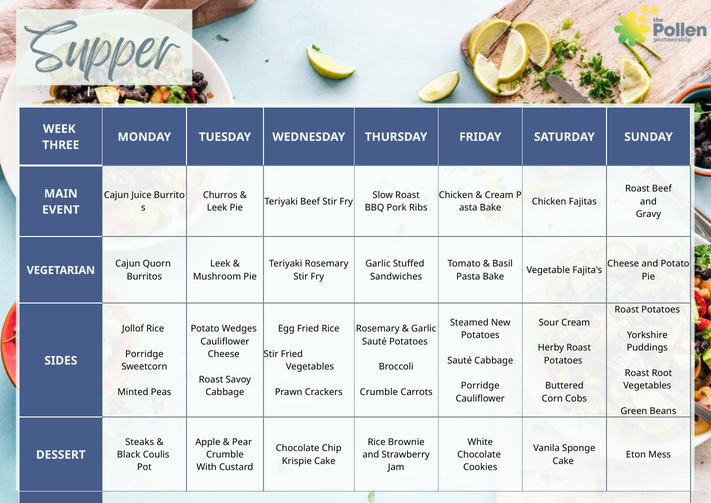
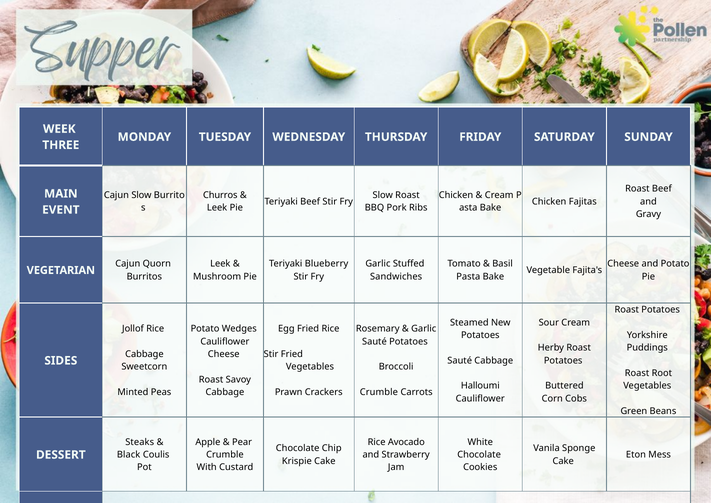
Cajun Juice: Juice -> Slow
Teriyaki Rosemary: Rosemary -> Blueberry
Porridge at (144, 354): Porridge -> Cabbage
Porridge at (480, 386): Porridge -> Halloumi
Brownie: Brownie -> Avocado
